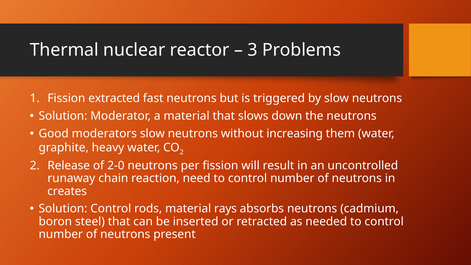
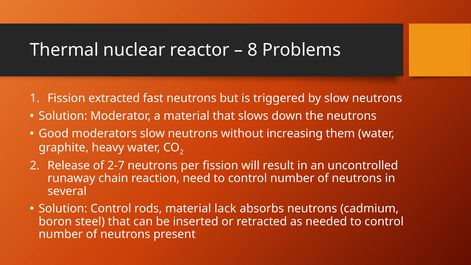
3: 3 -> 8
2-0: 2-0 -> 2-7
creates: creates -> several
rays: rays -> lack
